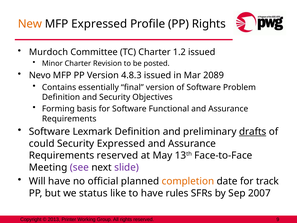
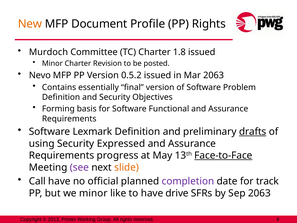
MFP Expressed: Expressed -> Document
1.2: 1.2 -> 1.8
4.8.3: 4.8.3 -> 0.5.2
Mar 2089: 2089 -> 2063
could: could -> using
Requirements reserved: reserved -> progress
Face-to-Face underline: none -> present
slide colour: purple -> orange
Will: Will -> Call
completion colour: orange -> purple
we status: status -> minor
rules: rules -> drive
Sep 2007: 2007 -> 2063
